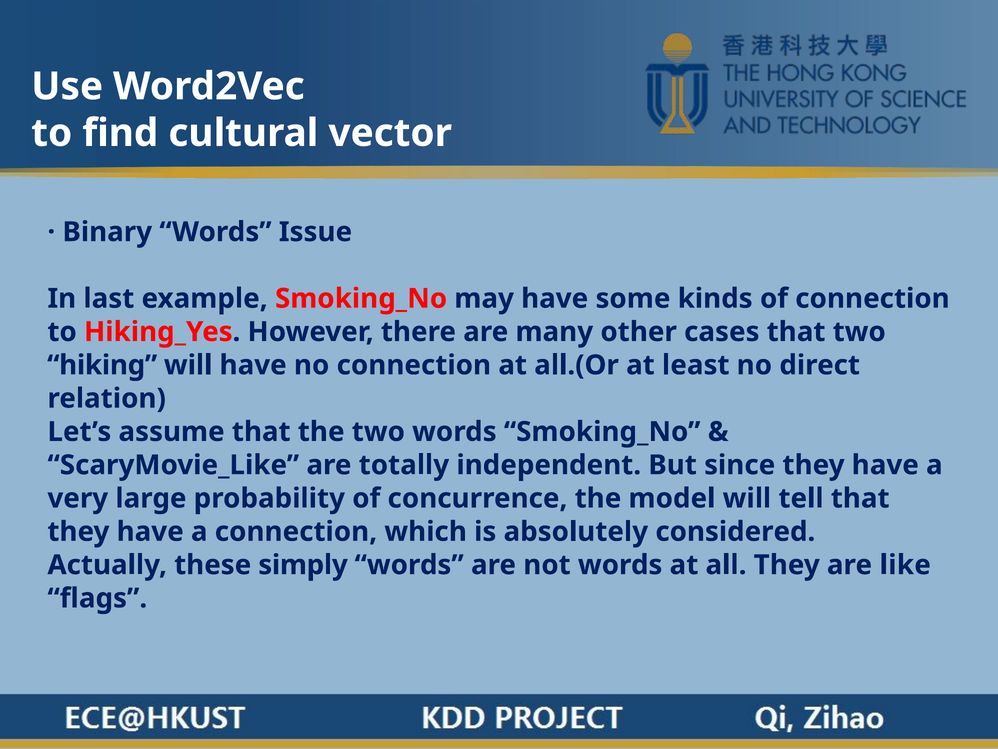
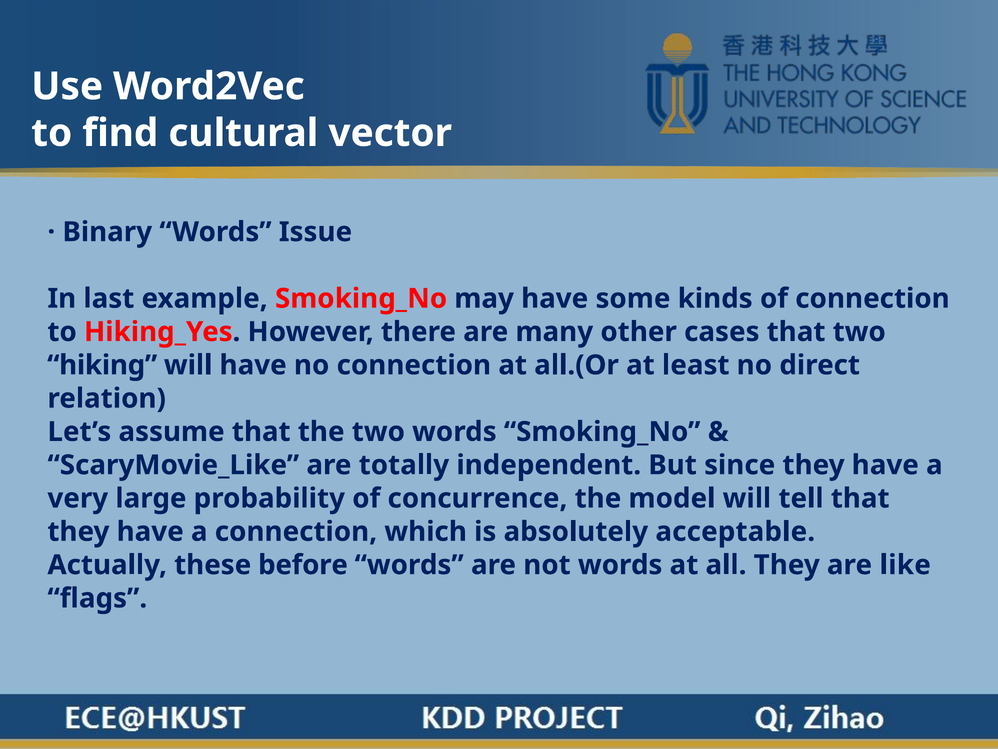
considered: considered -> acceptable
simply: simply -> before
